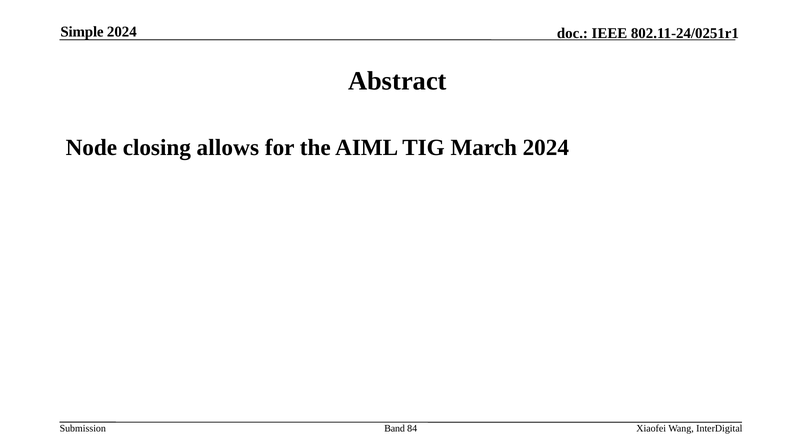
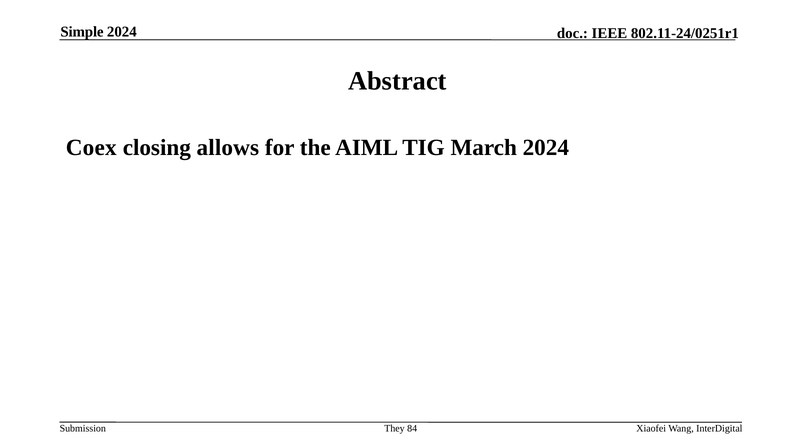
Node: Node -> Coex
Band: Band -> They
